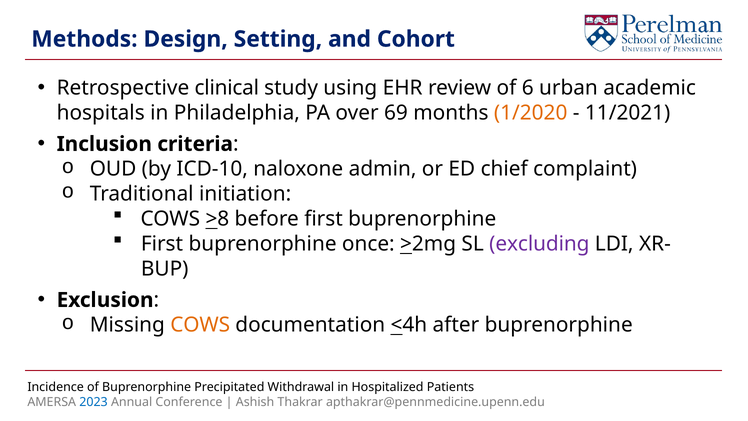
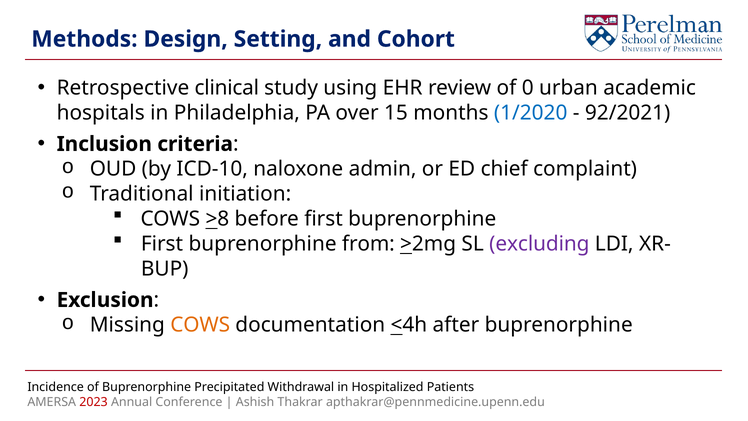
6: 6 -> 0
69: 69 -> 15
1/2020 colour: orange -> blue
11/2021: 11/2021 -> 92/2021
once: once -> from
2023 colour: blue -> red
